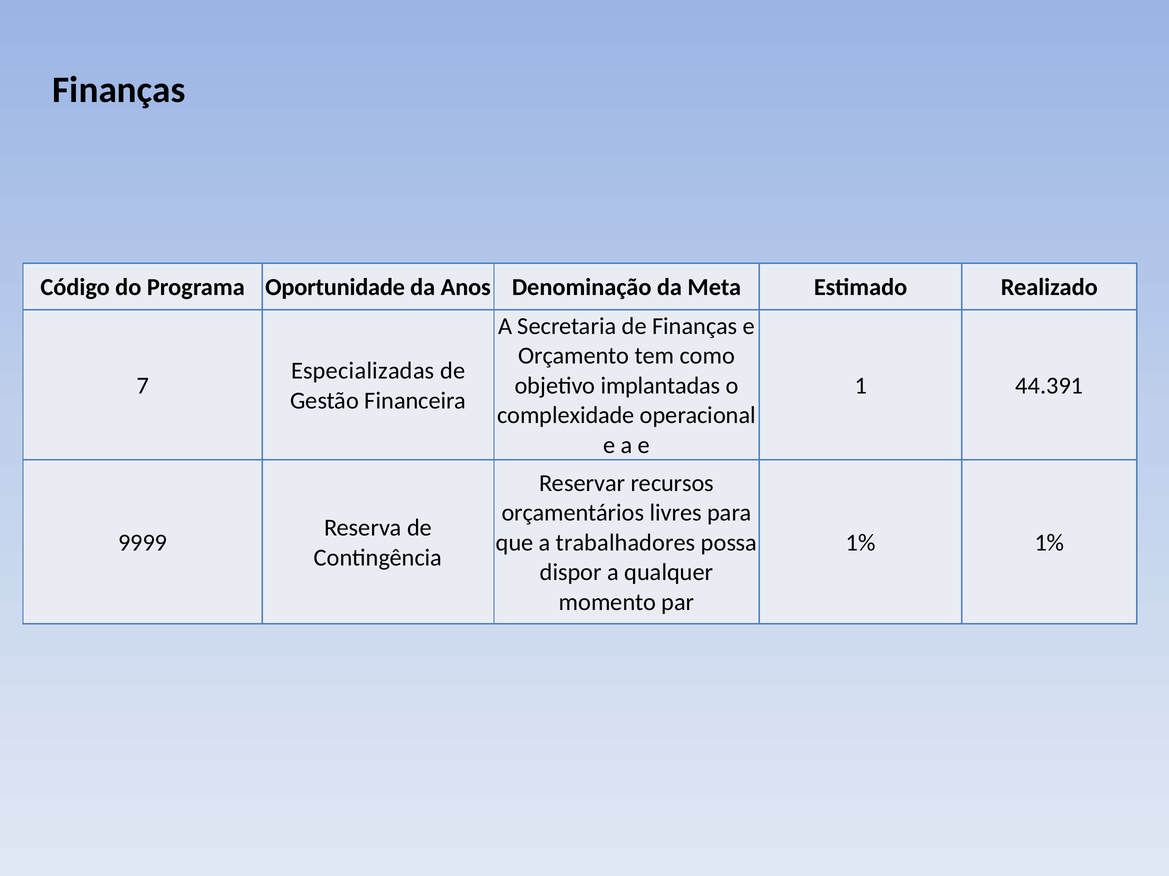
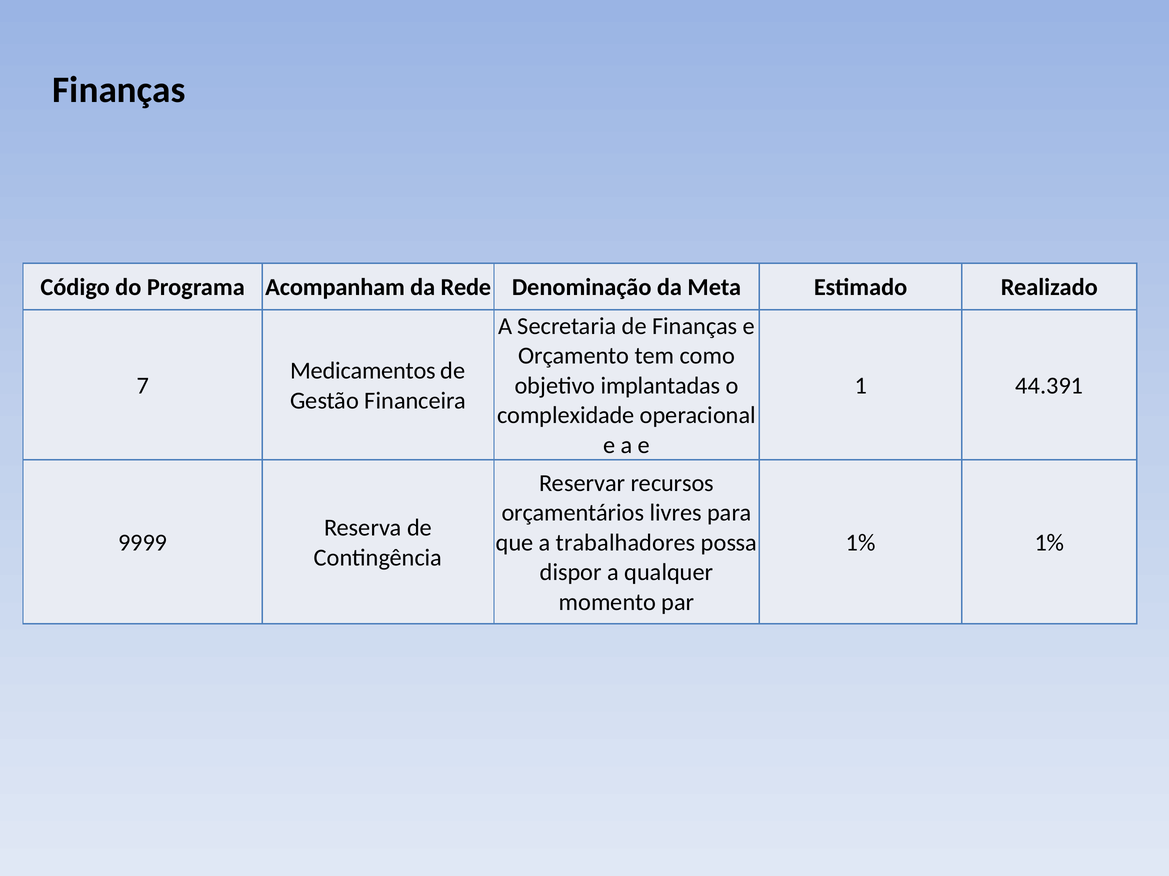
Oportunidade: Oportunidade -> Acompanham
Anos: Anos -> Rede
Especializadas: Especializadas -> Medicamentos
